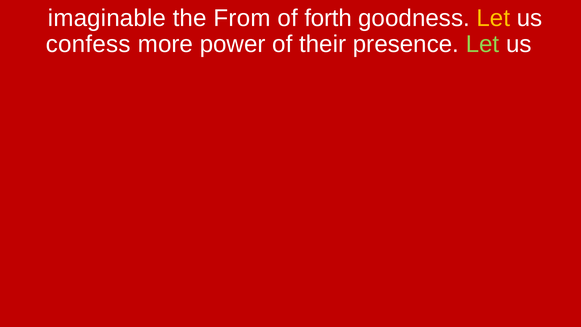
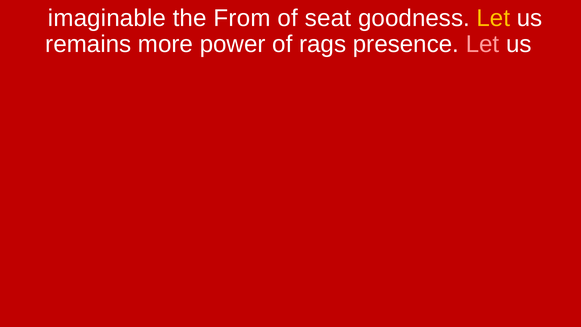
forth: forth -> seat
confess: confess -> remains
their: their -> rags
Let at (483, 44) colour: light green -> pink
